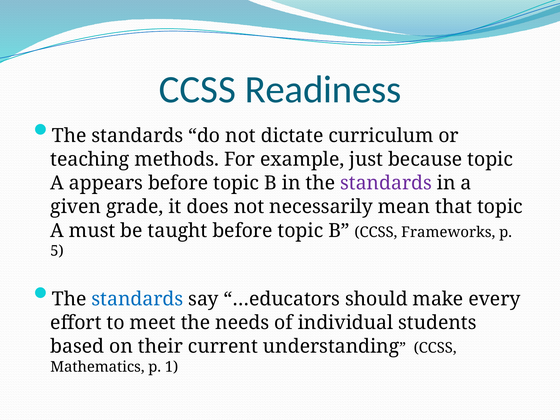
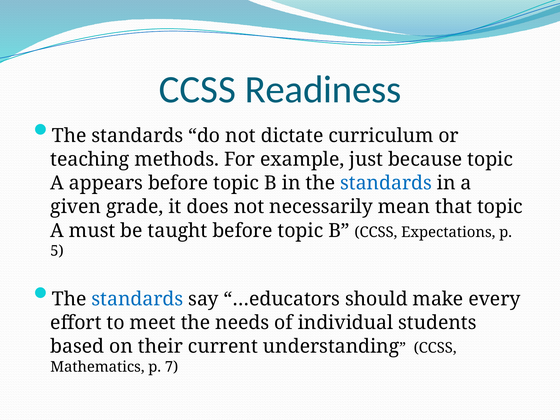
standards at (386, 183) colour: purple -> blue
Frameworks: Frameworks -> Expectations
1: 1 -> 7
